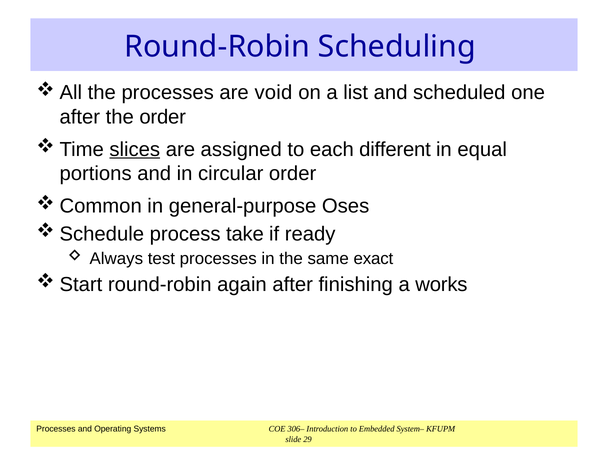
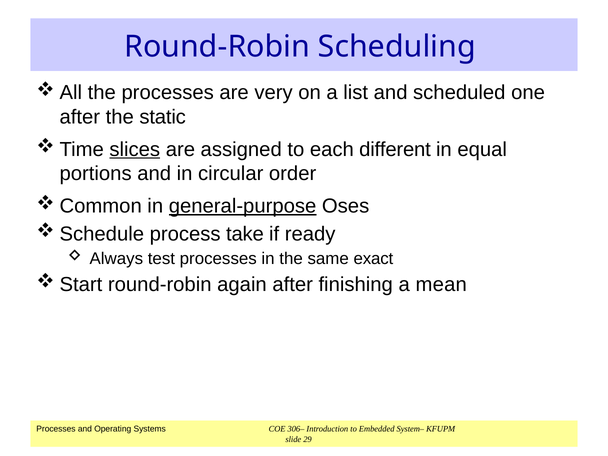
void: void -> very
the order: order -> static
general-purpose underline: none -> present
works: works -> mean
